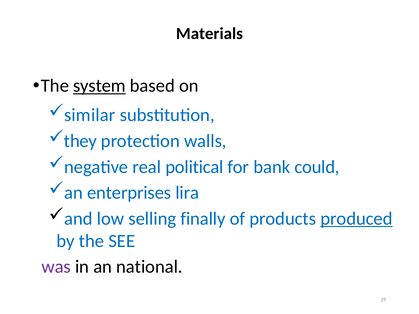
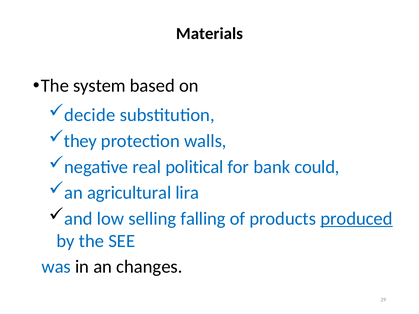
system underline: present -> none
similar: similar -> decide
enterprises: enterprises -> agricultural
finally: finally -> falling
was colour: purple -> blue
national: national -> changes
